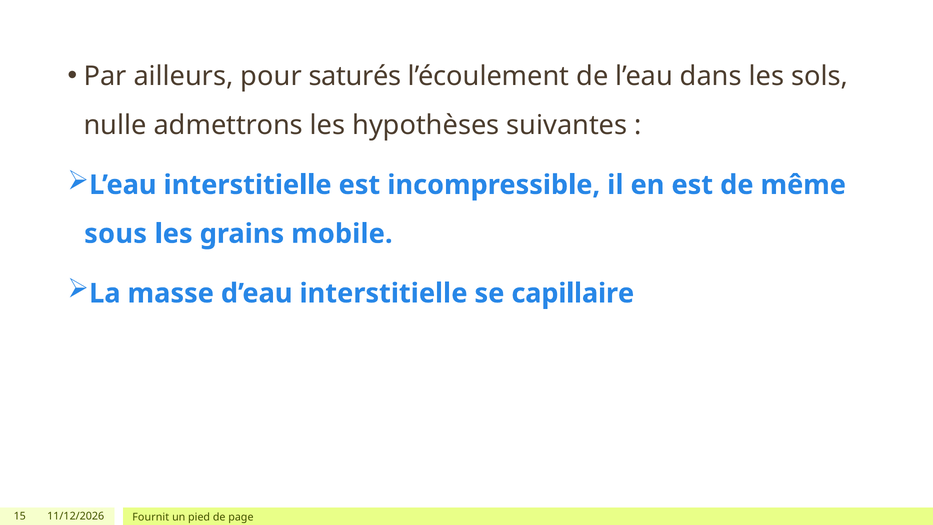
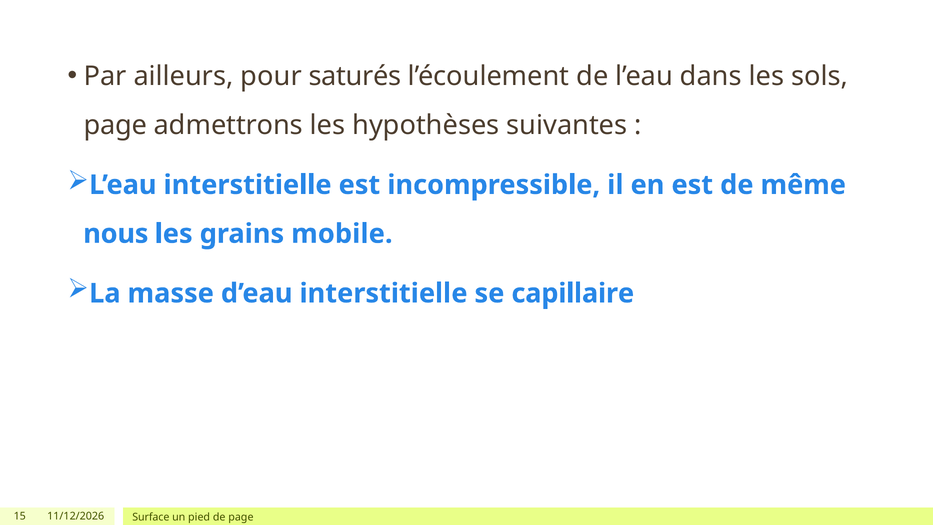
nulle at (115, 125): nulle -> page
sous: sous -> nous
Fournit: Fournit -> Surface
